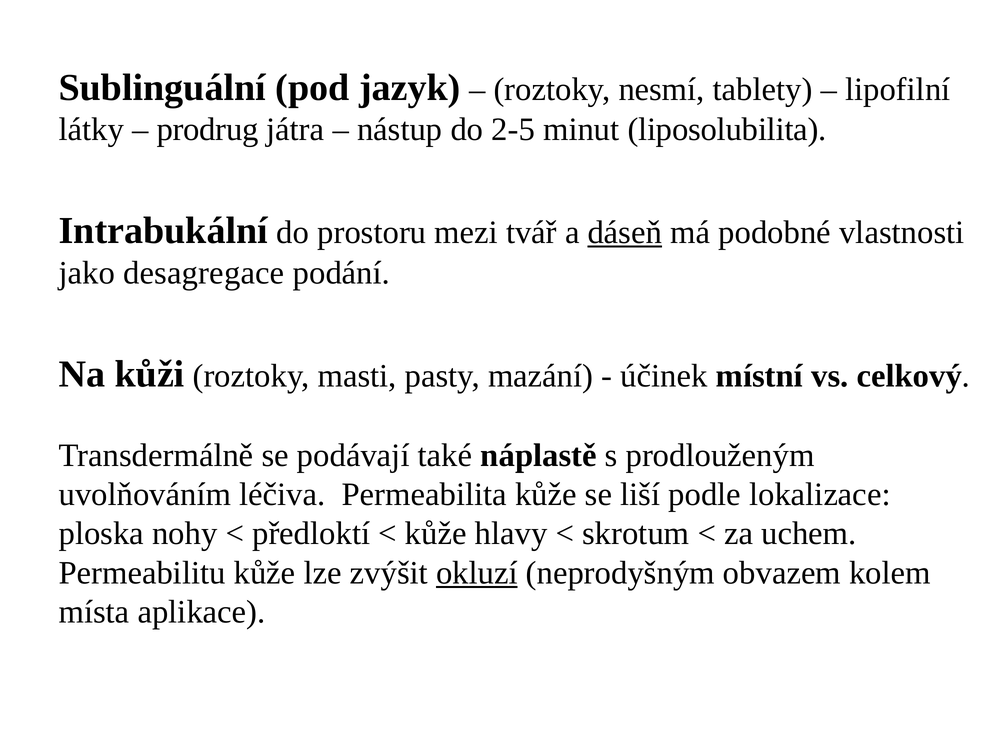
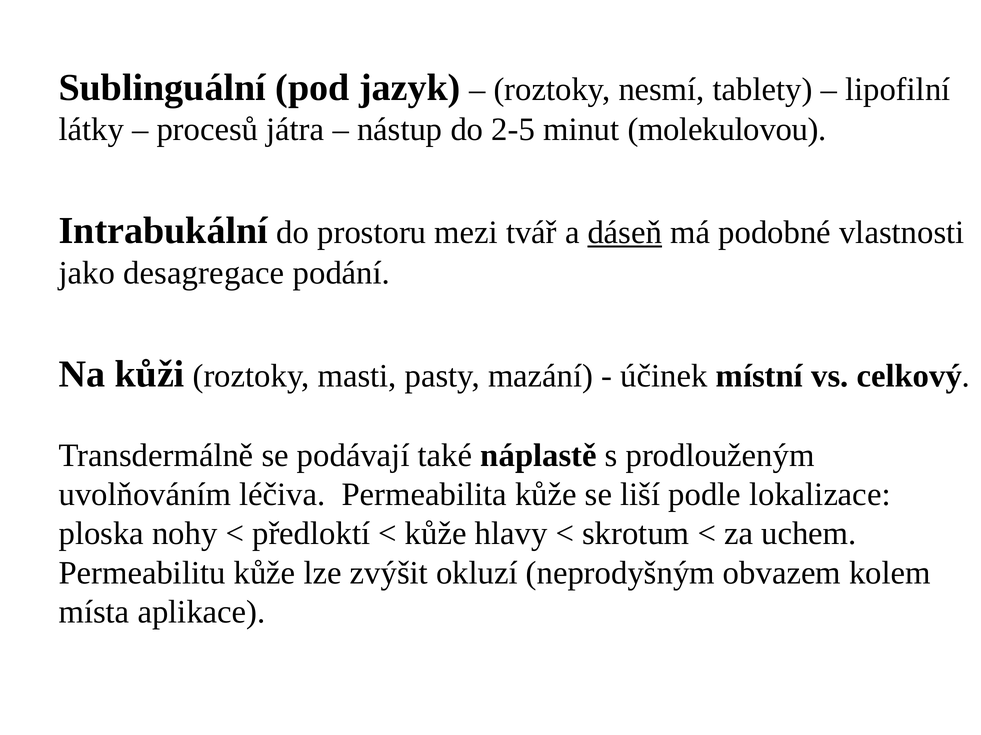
prodrug: prodrug -> procesů
liposolubilita: liposolubilita -> molekulovou
okluzí underline: present -> none
